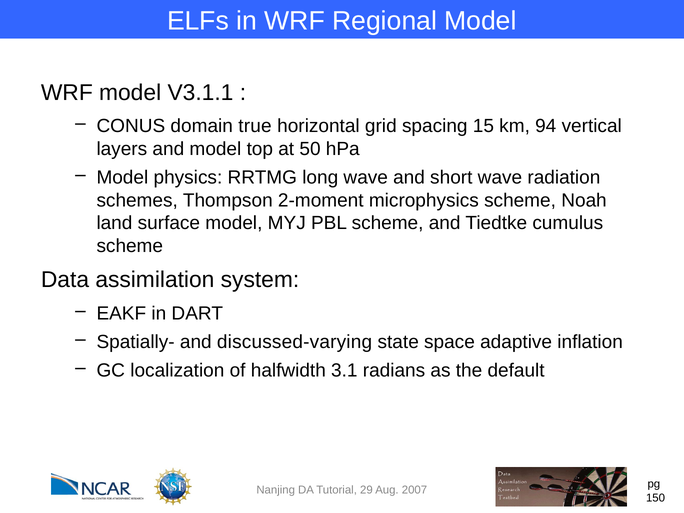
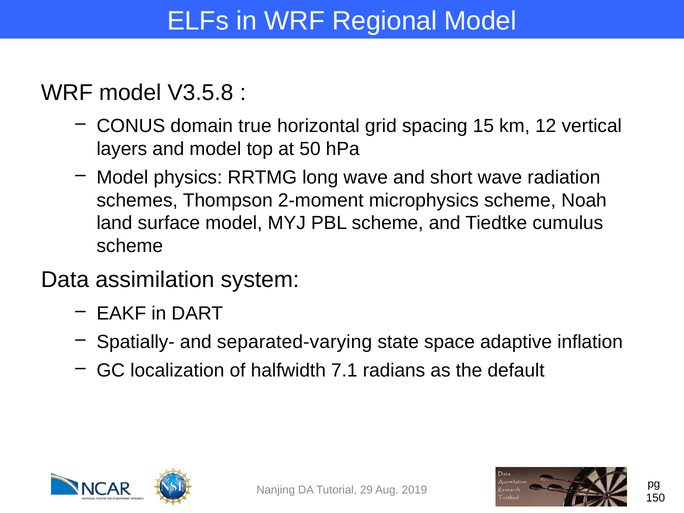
V3.1.1: V3.1.1 -> V3.5.8
94: 94 -> 12
discussed-varying: discussed-varying -> separated-varying
3.1: 3.1 -> 7.1
2007: 2007 -> 2019
